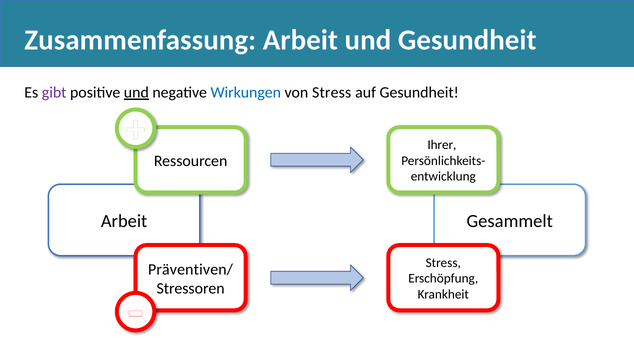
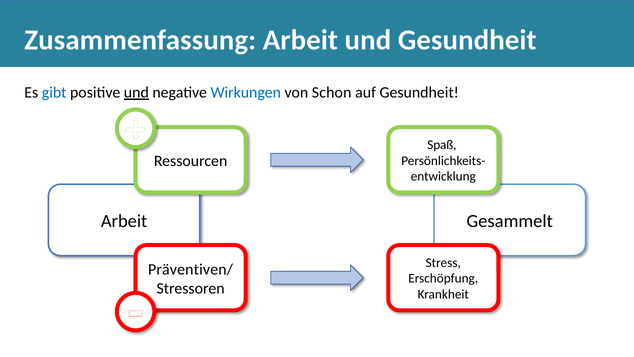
gibt colour: purple -> blue
von Stress: Stress -> Schon
Ihrer: Ihrer -> Spaß
